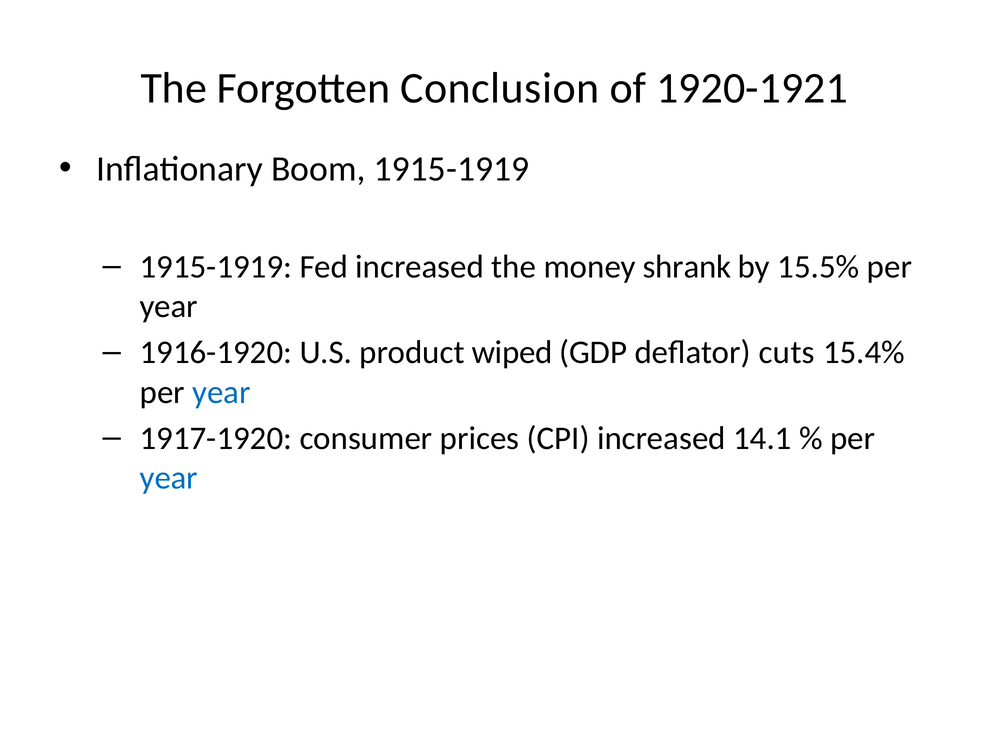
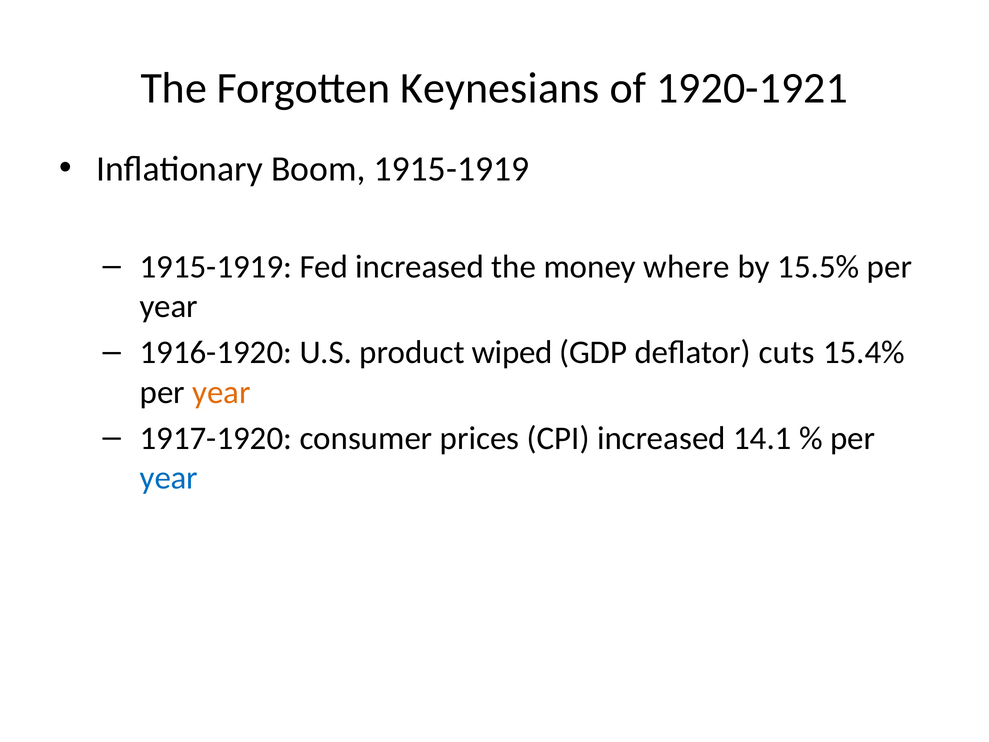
Conclusion: Conclusion -> Keynesians
shrank: shrank -> where
year at (221, 392) colour: blue -> orange
